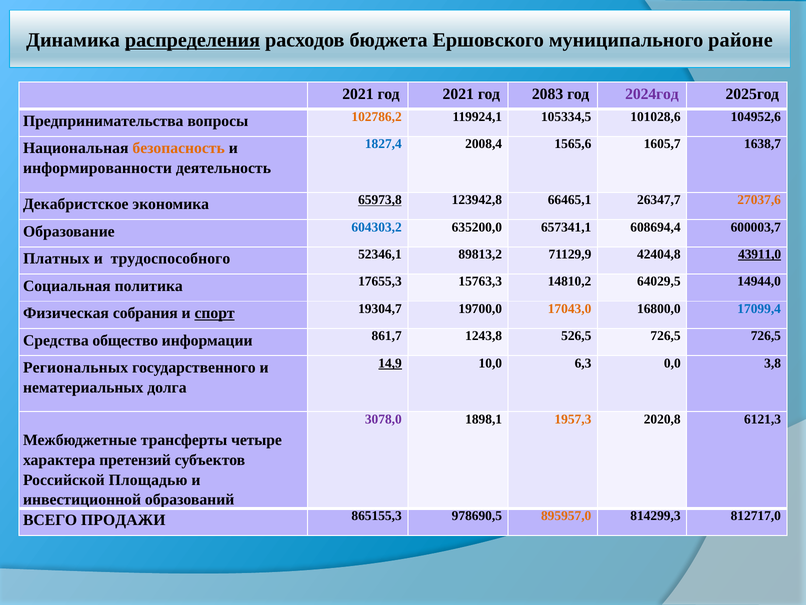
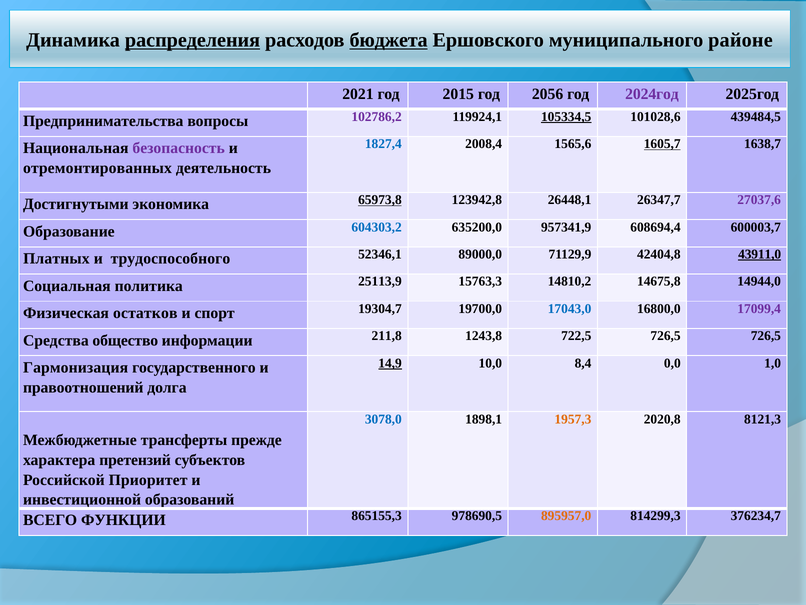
бюджета underline: none -> present
год 2021: 2021 -> 2015
2083: 2083 -> 2056
102786,2 colour: orange -> purple
105334,5 underline: none -> present
104952,6: 104952,6 -> 439484,5
1605,7 underline: none -> present
безопасность colour: orange -> purple
информированности: информированности -> отремонтированных
Декабристское: Декабристское -> Достигнутыми
66465,1: 66465,1 -> 26448,1
27037,6 colour: orange -> purple
657341,1: 657341,1 -> 957341,9
89813,2: 89813,2 -> 89000,0
17655,3: 17655,3 -> 25113,9
64029,5: 64029,5 -> 14675,8
собрания: собрания -> остатков
спорт underline: present -> none
17043,0 colour: orange -> blue
17099,4 colour: blue -> purple
861,7: 861,7 -> 211,8
526,5: 526,5 -> 722,5
6,3: 6,3 -> 8,4
3,8: 3,8 -> 1,0
Региональных: Региональных -> Гармонизация
нематериальных: нематериальных -> правоотношений
3078,0 colour: purple -> blue
6121,3: 6121,3 -> 8121,3
четыре: четыре -> прежде
Площадью: Площадью -> Приоритет
ПРОДАЖИ: ПРОДАЖИ -> ФУНКЦИИ
812717,0: 812717,0 -> 376234,7
